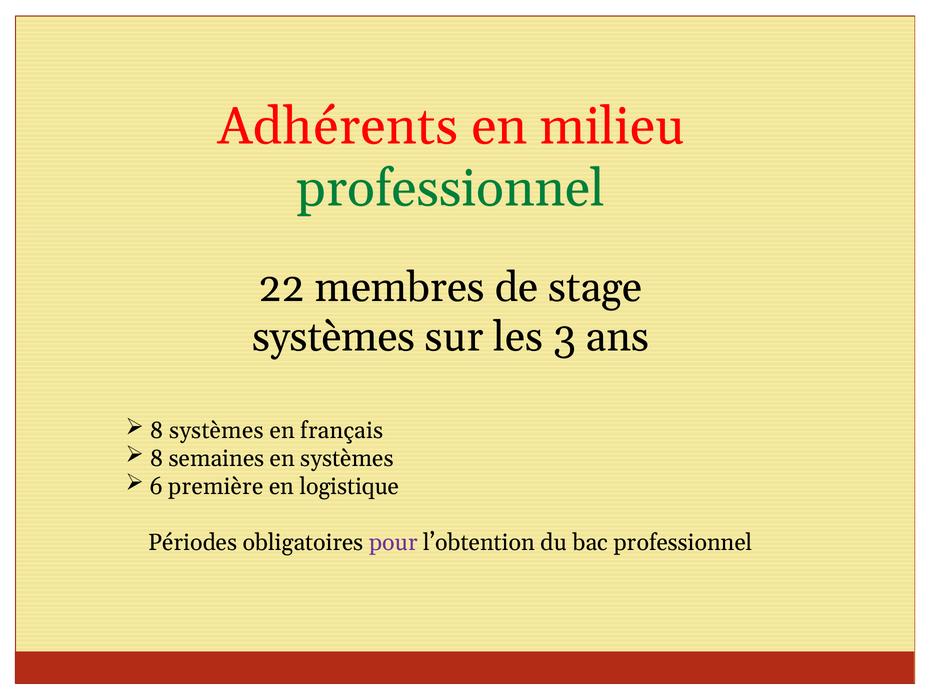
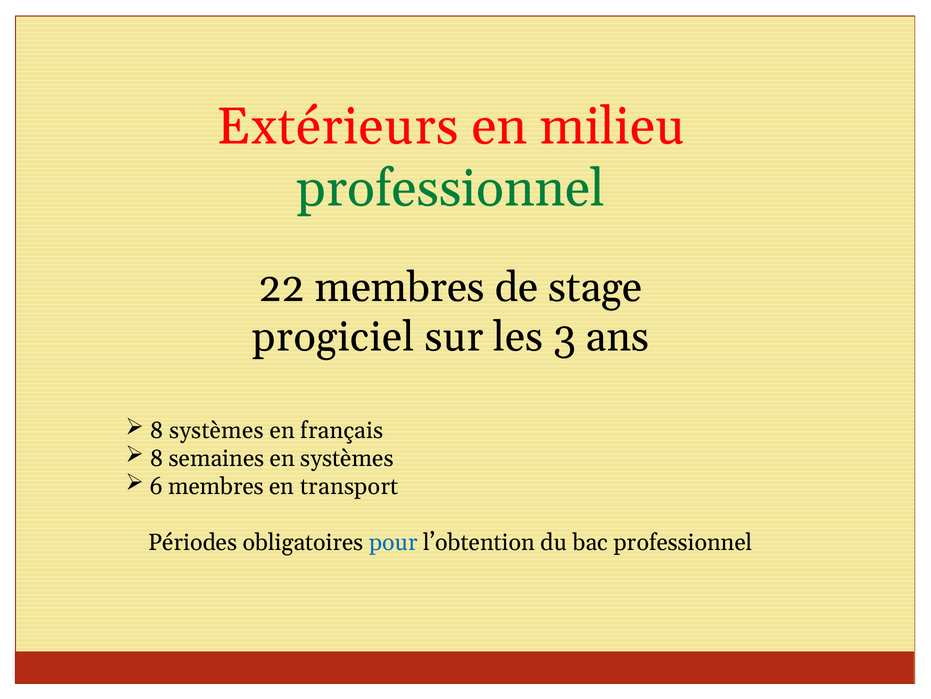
Adhérents: Adhérents -> Extérieurs
systèmes at (334, 337): systèmes -> progiciel
6 première: première -> membres
logistique: logistique -> transport
pour colour: purple -> blue
